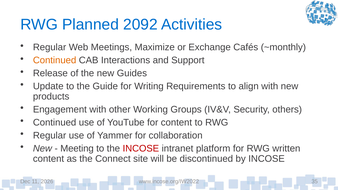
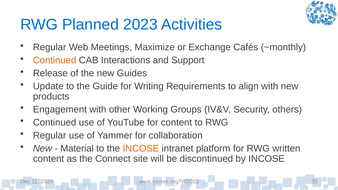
2092: 2092 -> 2023
Meeting: Meeting -> Material
INCOSE at (141, 149) colour: red -> orange
